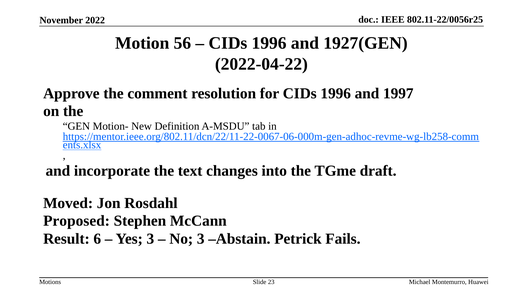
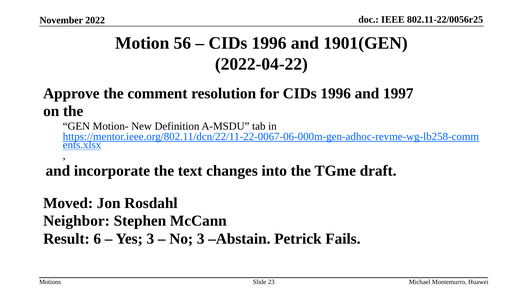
1927(GEN: 1927(GEN -> 1901(GEN
Proposed: Proposed -> Neighbor
